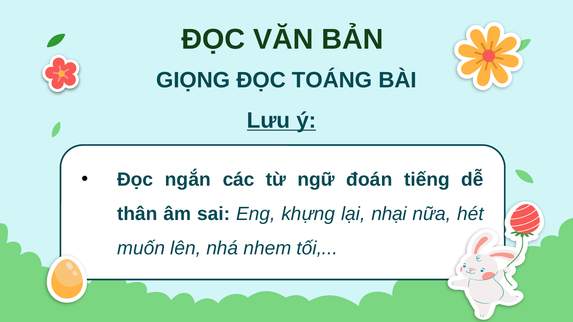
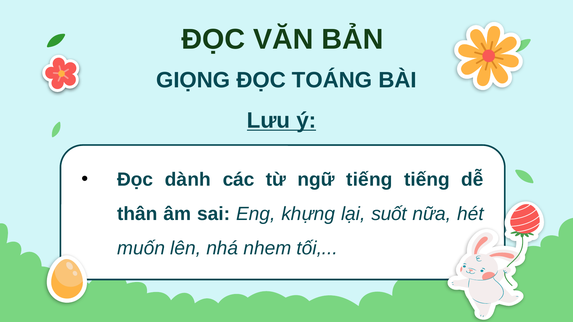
ngắn: ngắn -> dành
ngữ đoán: đoán -> tiếng
nhại: nhại -> suốt
